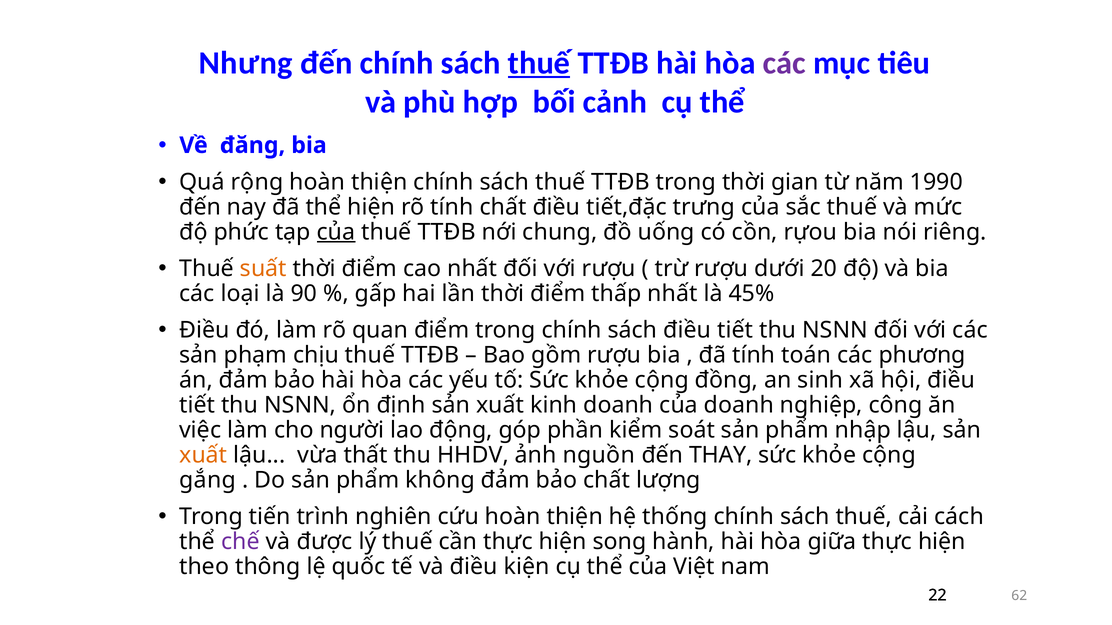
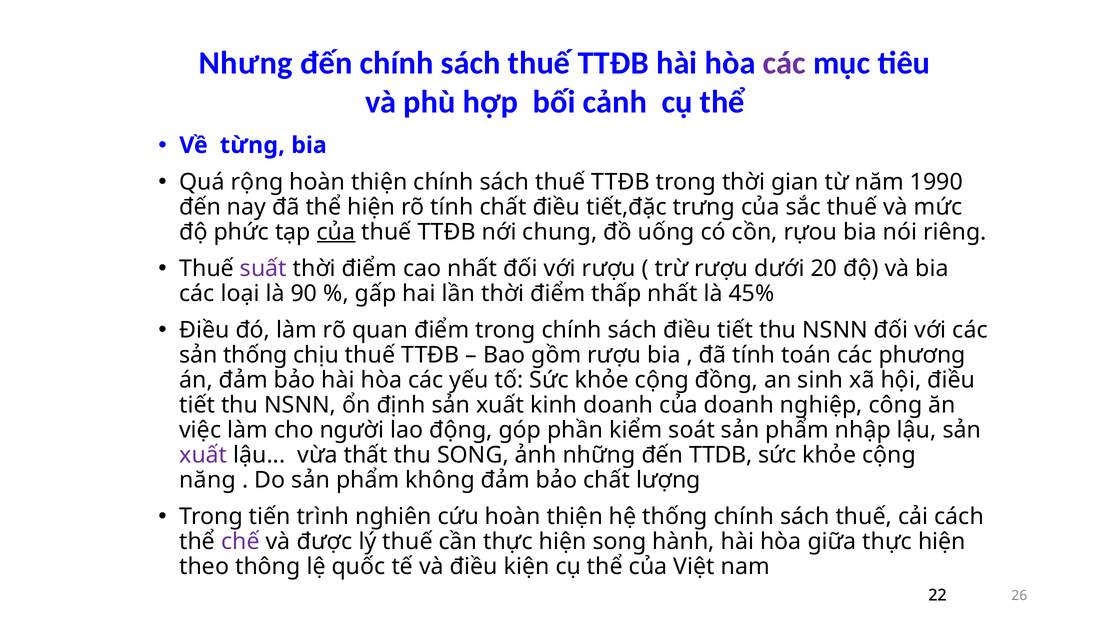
thuế at (539, 63) underline: present -> none
đăng: đăng -> từng
suất colour: orange -> purple
sản phạm: phạm -> thống
xuất at (203, 455) colour: orange -> purple
thu HHDV: HHDV -> SONG
nguồn: nguồn -> những
THAY: THAY -> TTDB
gắng: gắng -> năng
62: 62 -> 26
